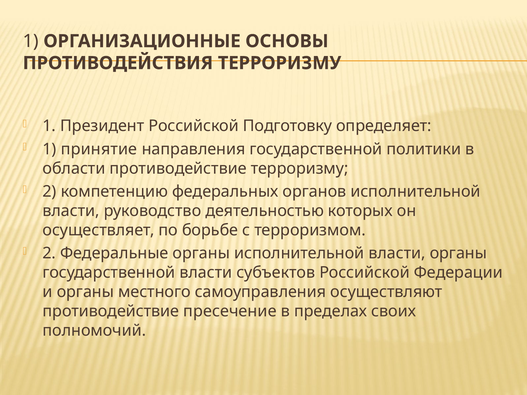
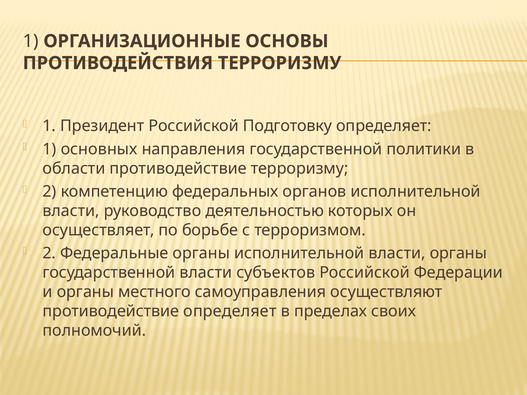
принятие: принятие -> основных
противодействие пресечение: пресечение -> определяет
